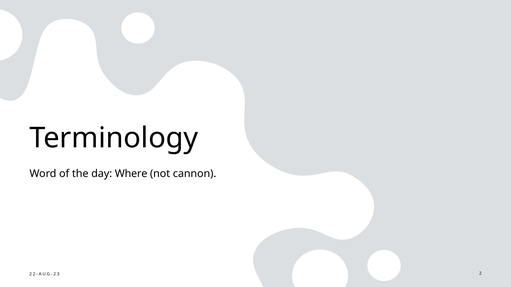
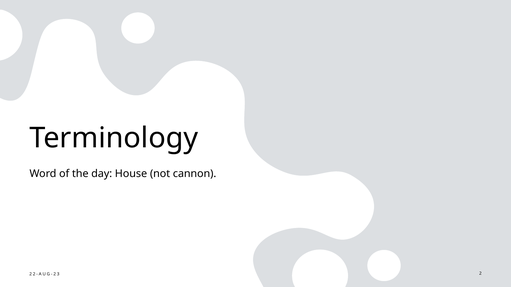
Where: Where -> House
